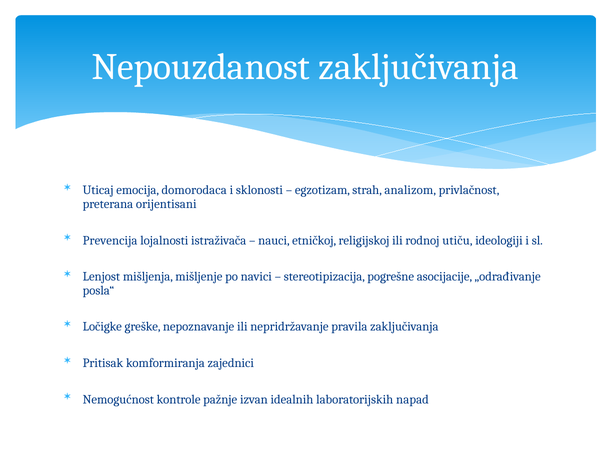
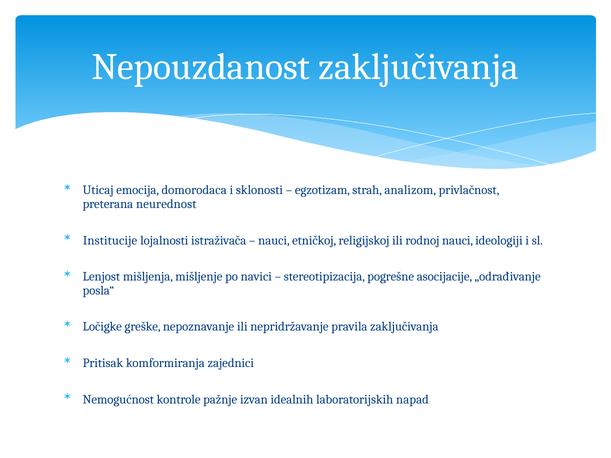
orijentisani: orijentisani -> neurednost
Prevencija: Prevencija -> Institucije
rodnoj utiču: utiču -> nauci
